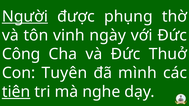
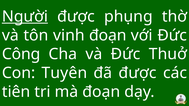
vinh ngày: ngày -> đoạn
đã mình: mình -> được
tiên underline: present -> none
mà nghe: nghe -> đoạn
